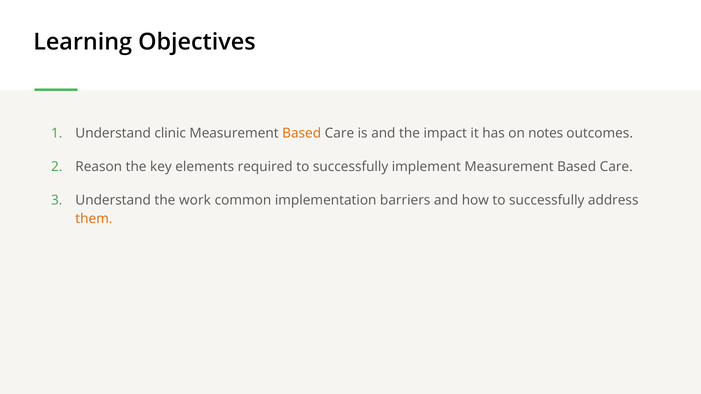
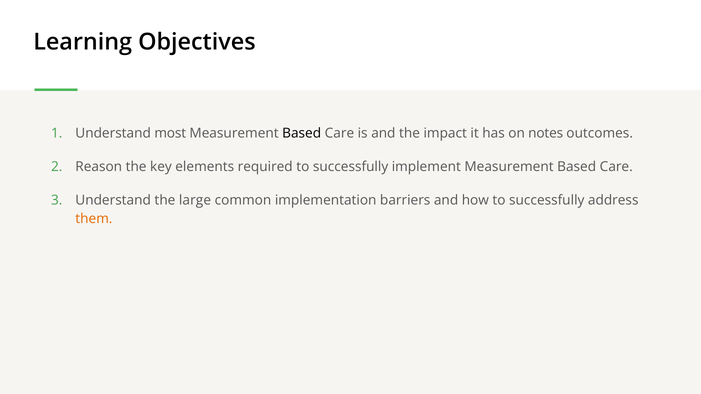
clinic: clinic -> most
Based at (302, 134) colour: orange -> black
work: work -> large
